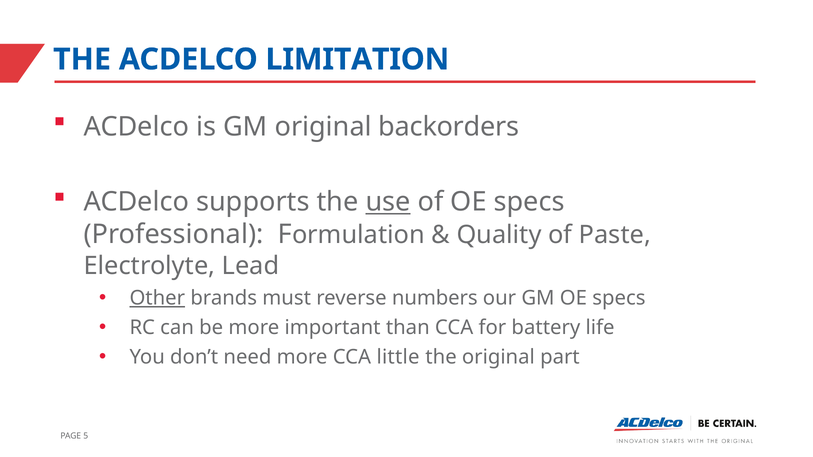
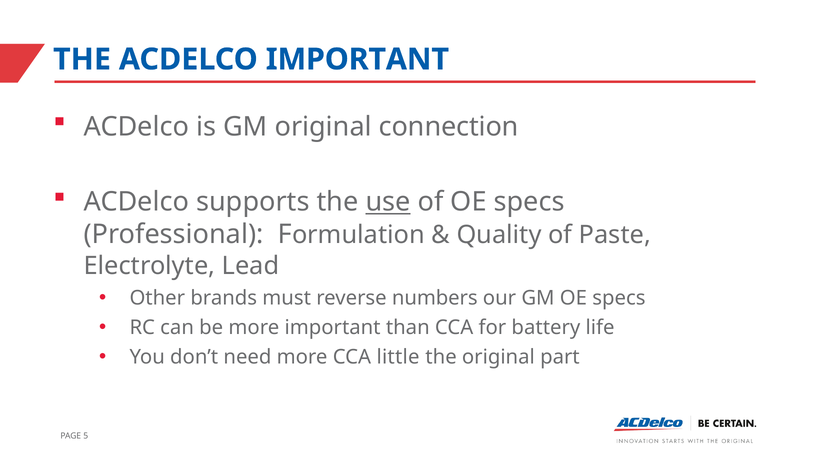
ACDELCO LIMITATION: LIMITATION -> IMPORTANT
backorders: backorders -> connection
Other underline: present -> none
